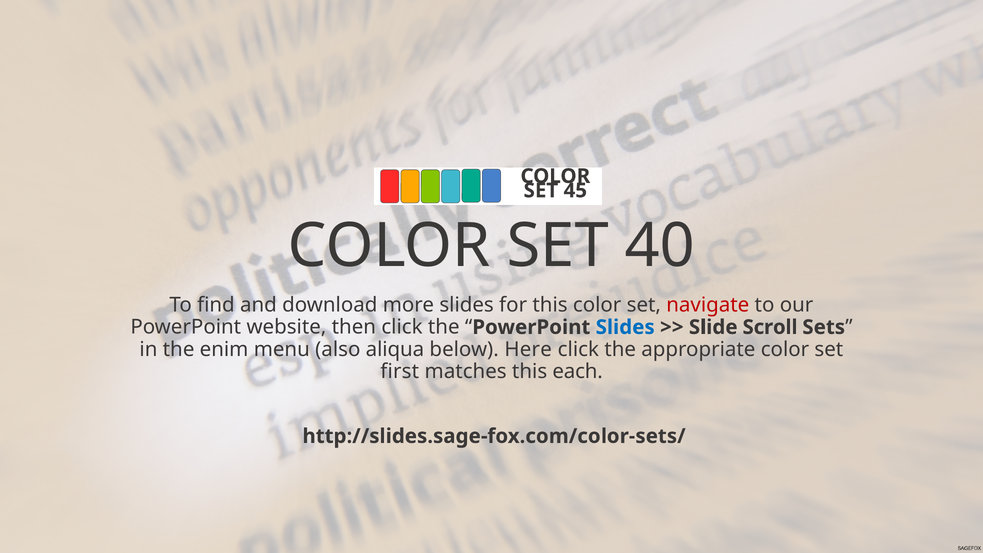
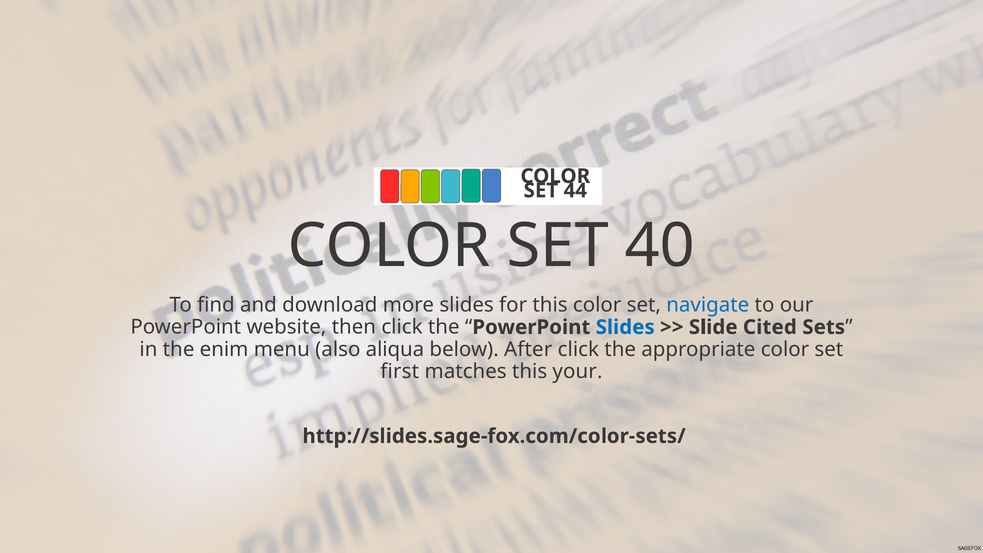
45: 45 -> 44
navigate colour: red -> blue
Scroll: Scroll -> Cited
Here: Here -> After
each: each -> your
